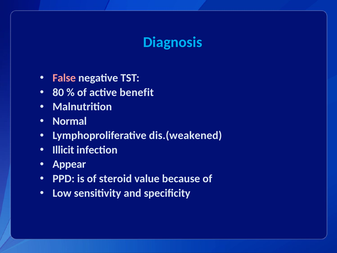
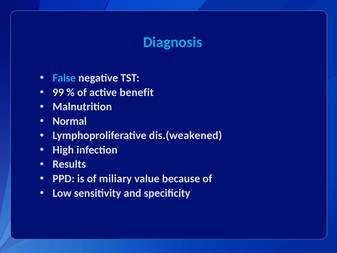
False colour: pink -> light blue
80: 80 -> 99
Illicit: Illicit -> High
Appear: Appear -> Results
steroid: steroid -> miliary
